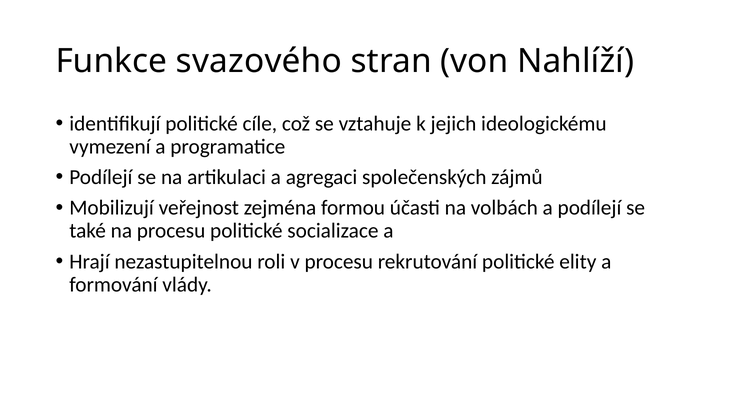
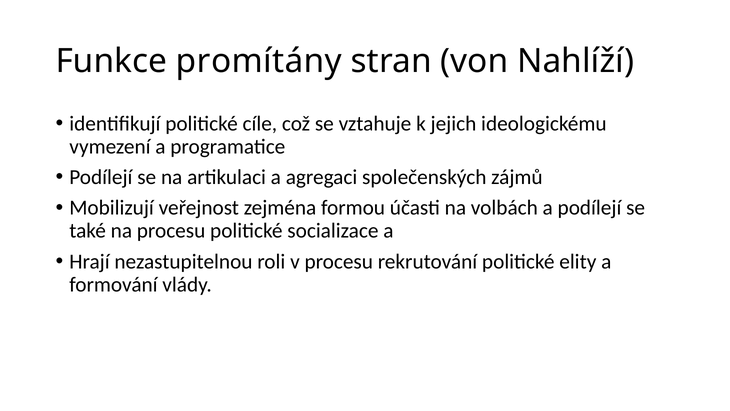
svazového: svazového -> promítány
